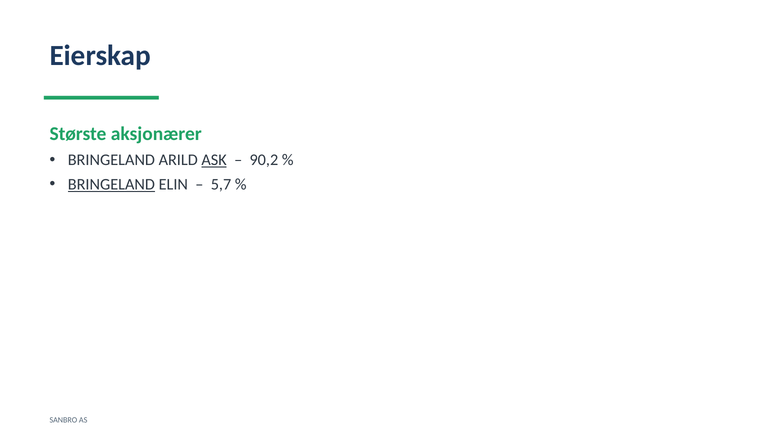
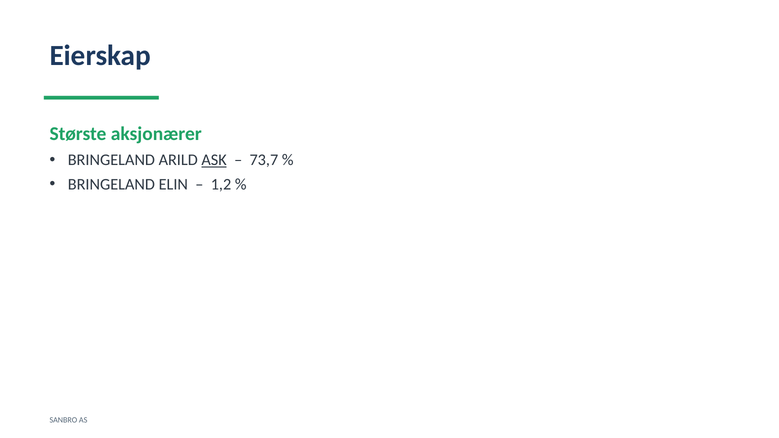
90,2: 90,2 -> 73,7
BRINGELAND at (111, 185) underline: present -> none
5,7: 5,7 -> 1,2
